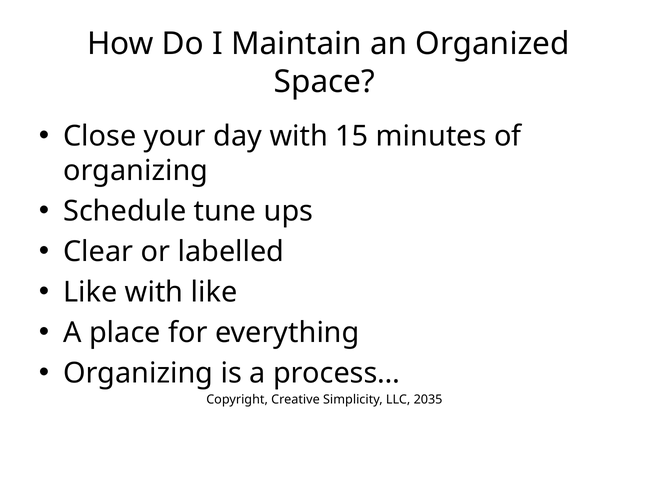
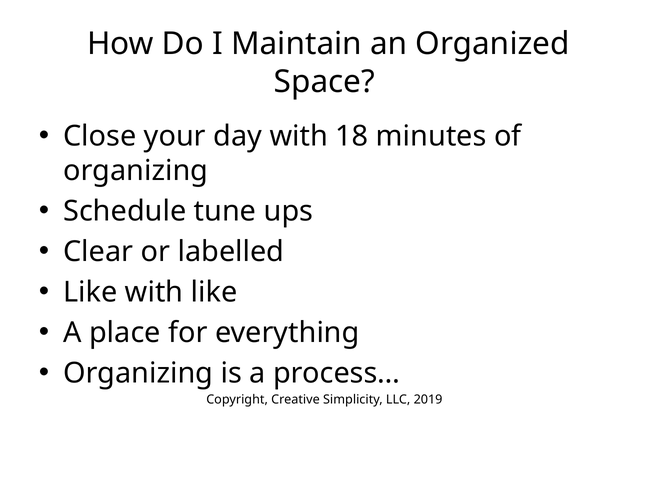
15: 15 -> 18
2035: 2035 -> 2019
